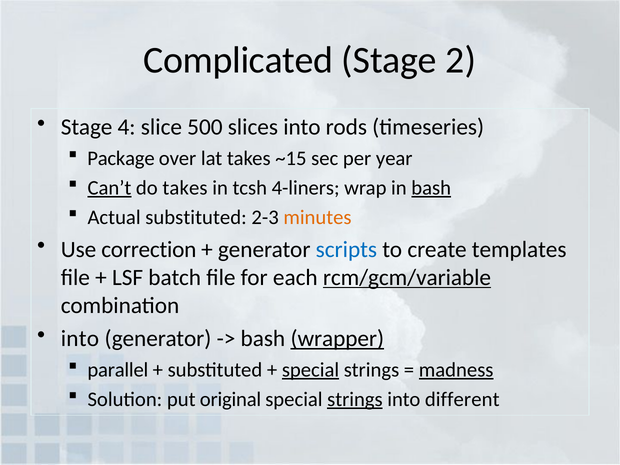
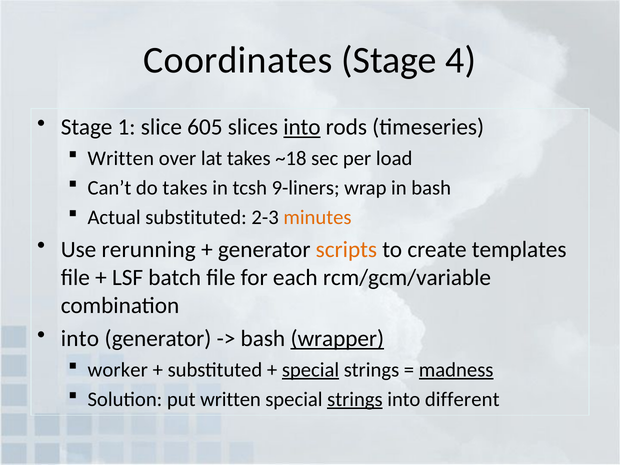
Complicated: Complicated -> Coordinates
2: 2 -> 4
4: 4 -> 1
500: 500 -> 605
into at (302, 127) underline: none -> present
Package at (121, 158): Package -> Written
~15: ~15 -> ~18
year: year -> load
Can’t underline: present -> none
4-liners: 4-liners -> 9-liners
bash at (431, 188) underline: present -> none
correction: correction -> rerunning
scripts colour: blue -> orange
rcm/gcm/variable underline: present -> none
parallel: parallel -> worker
put original: original -> written
